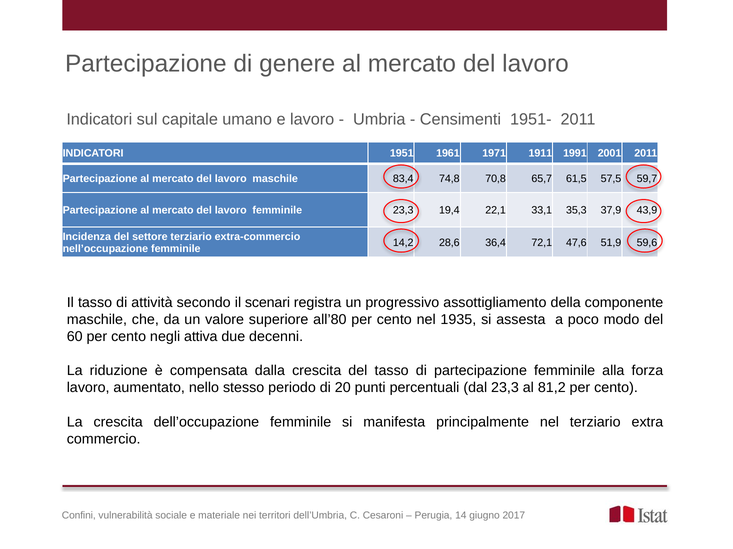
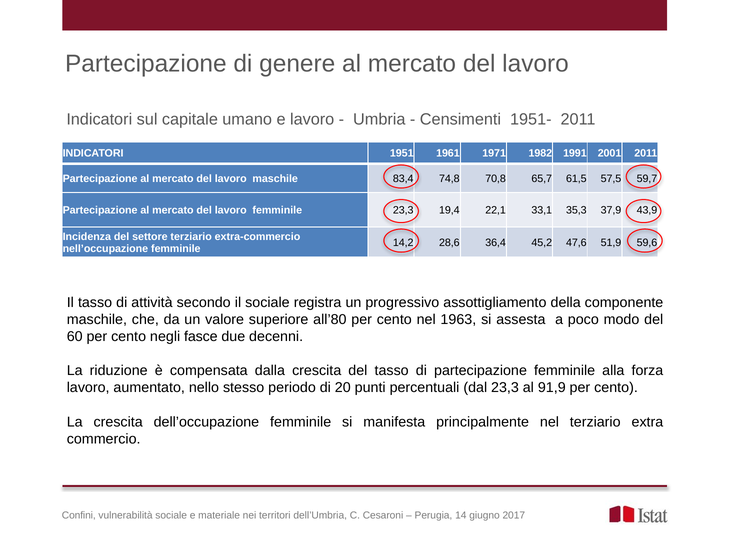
1911: 1911 -> 1982
72,1: 72,1 -> 45,2
il scenari: scenari -> sociale
1935: 1935 -> 1963
attiva: attiva -> fasce
81,2: 81,2 -> 91,9
